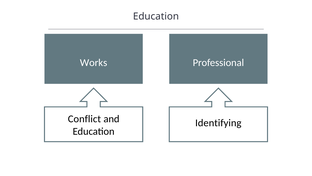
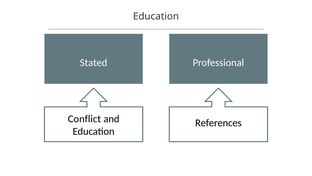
Works: Works -> Stated
Identifying: Identifying -> References
